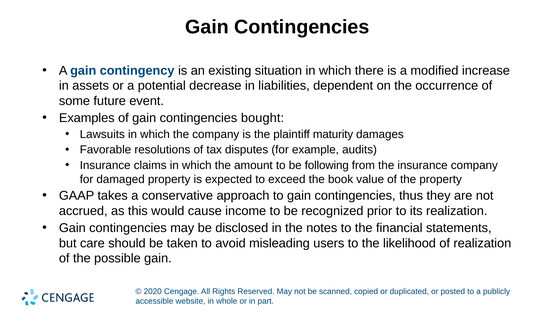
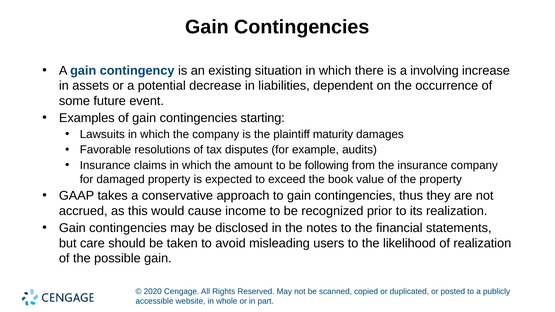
modified: modified -> involving
bought: bought -> starting
